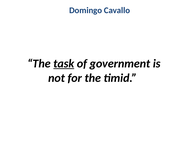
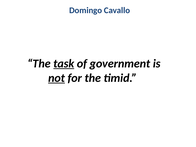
not underline: none -> present
